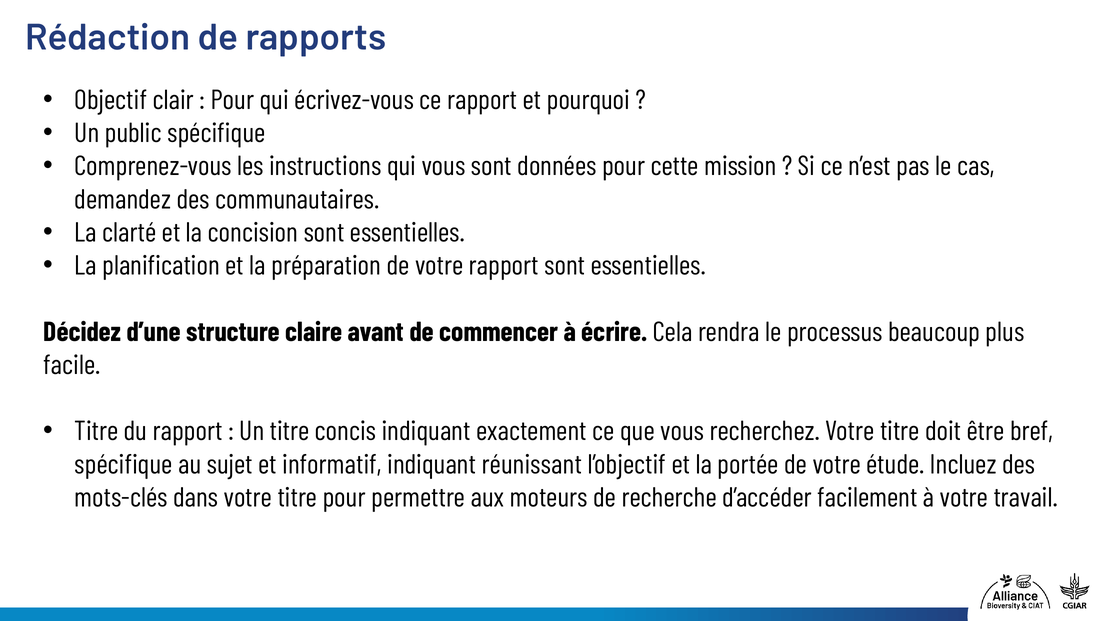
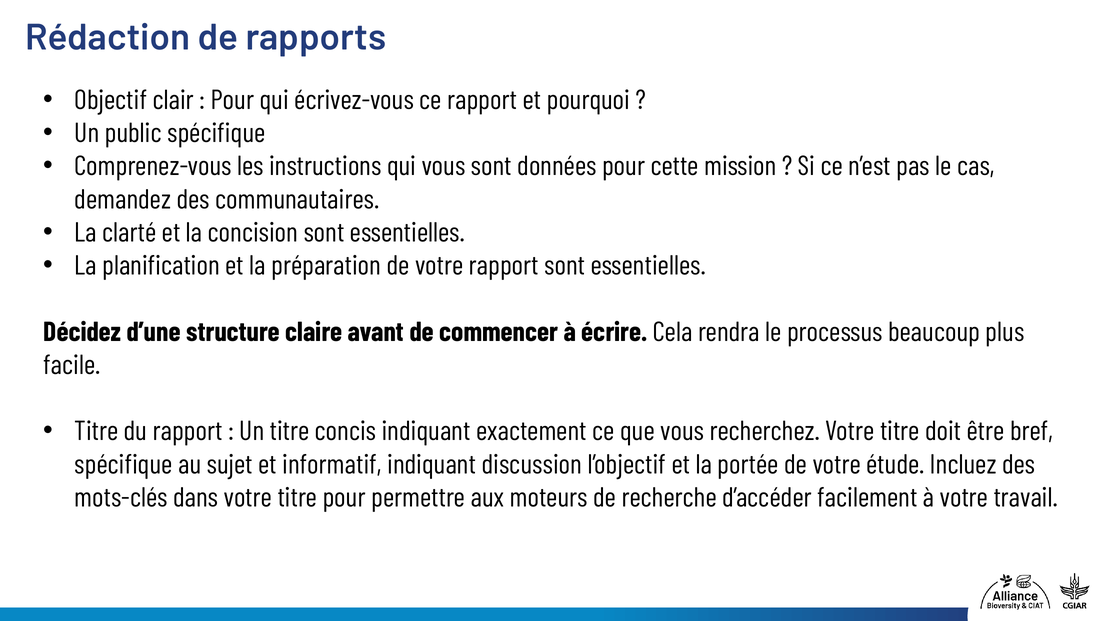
réunissant: réunissant -> discussion
